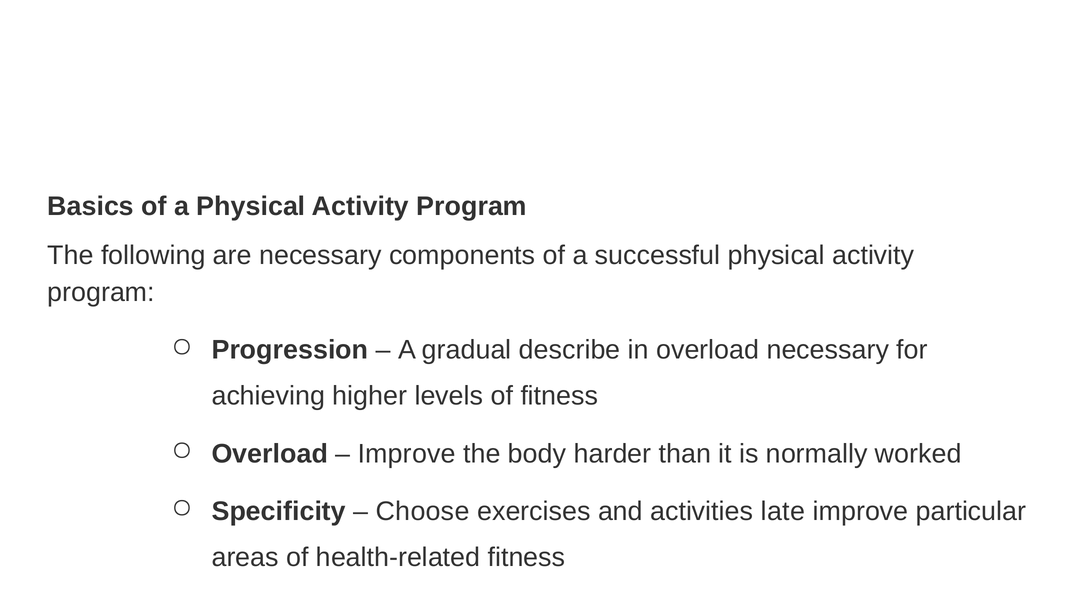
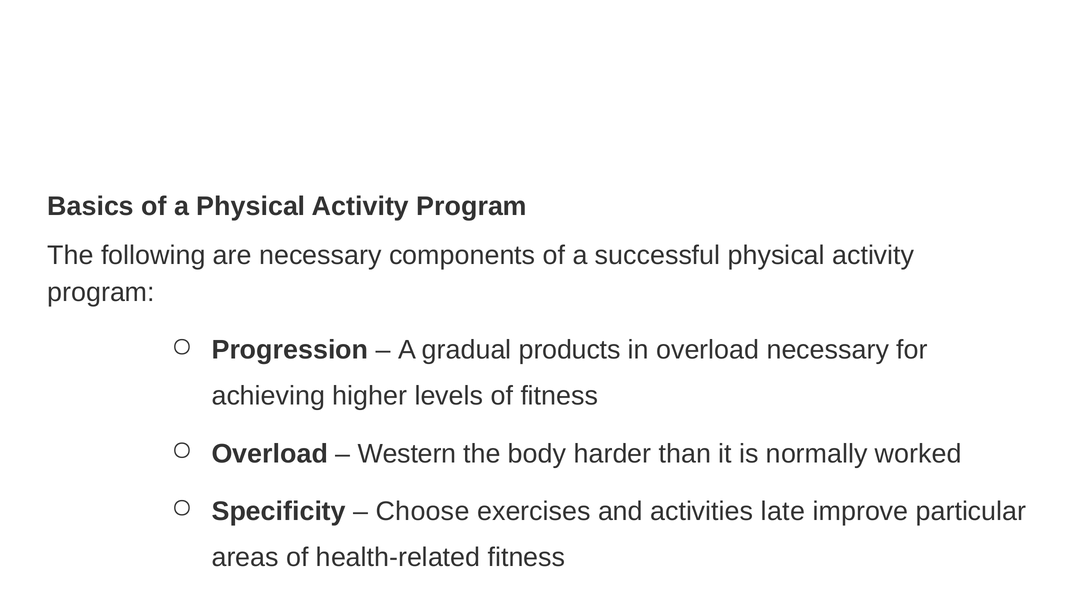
describe: describe -> products
Improve at (407, 453): Improve -> Western
